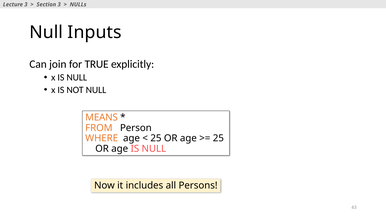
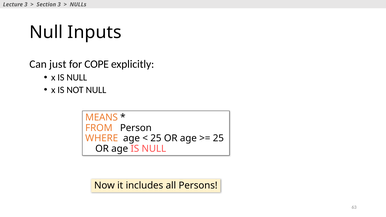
join: join -> just
TRUE: TRUE -> COPE
